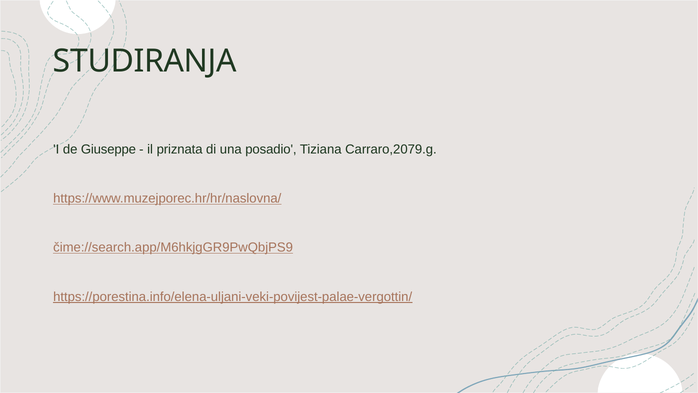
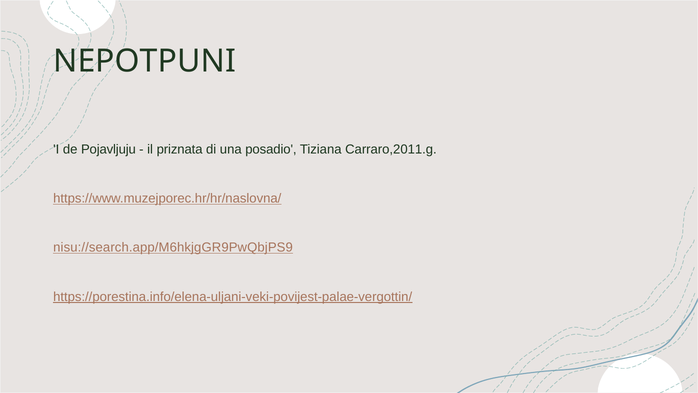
STUDIRANJA: STUDIRANJA -> NEPOTPUNI
Giuseppe: Giuseppe -> Pojavljuju
Carraro,2079.g: Carraro,2079.g -> Carraro,2011.g
čime://search.app/M6hkjgGR9PwQbjPS9: čime://search.app/M6hkjgGR9PwQbjPS9 -> nisu://search.app/M6hkjgGR9PwQbjPS9
